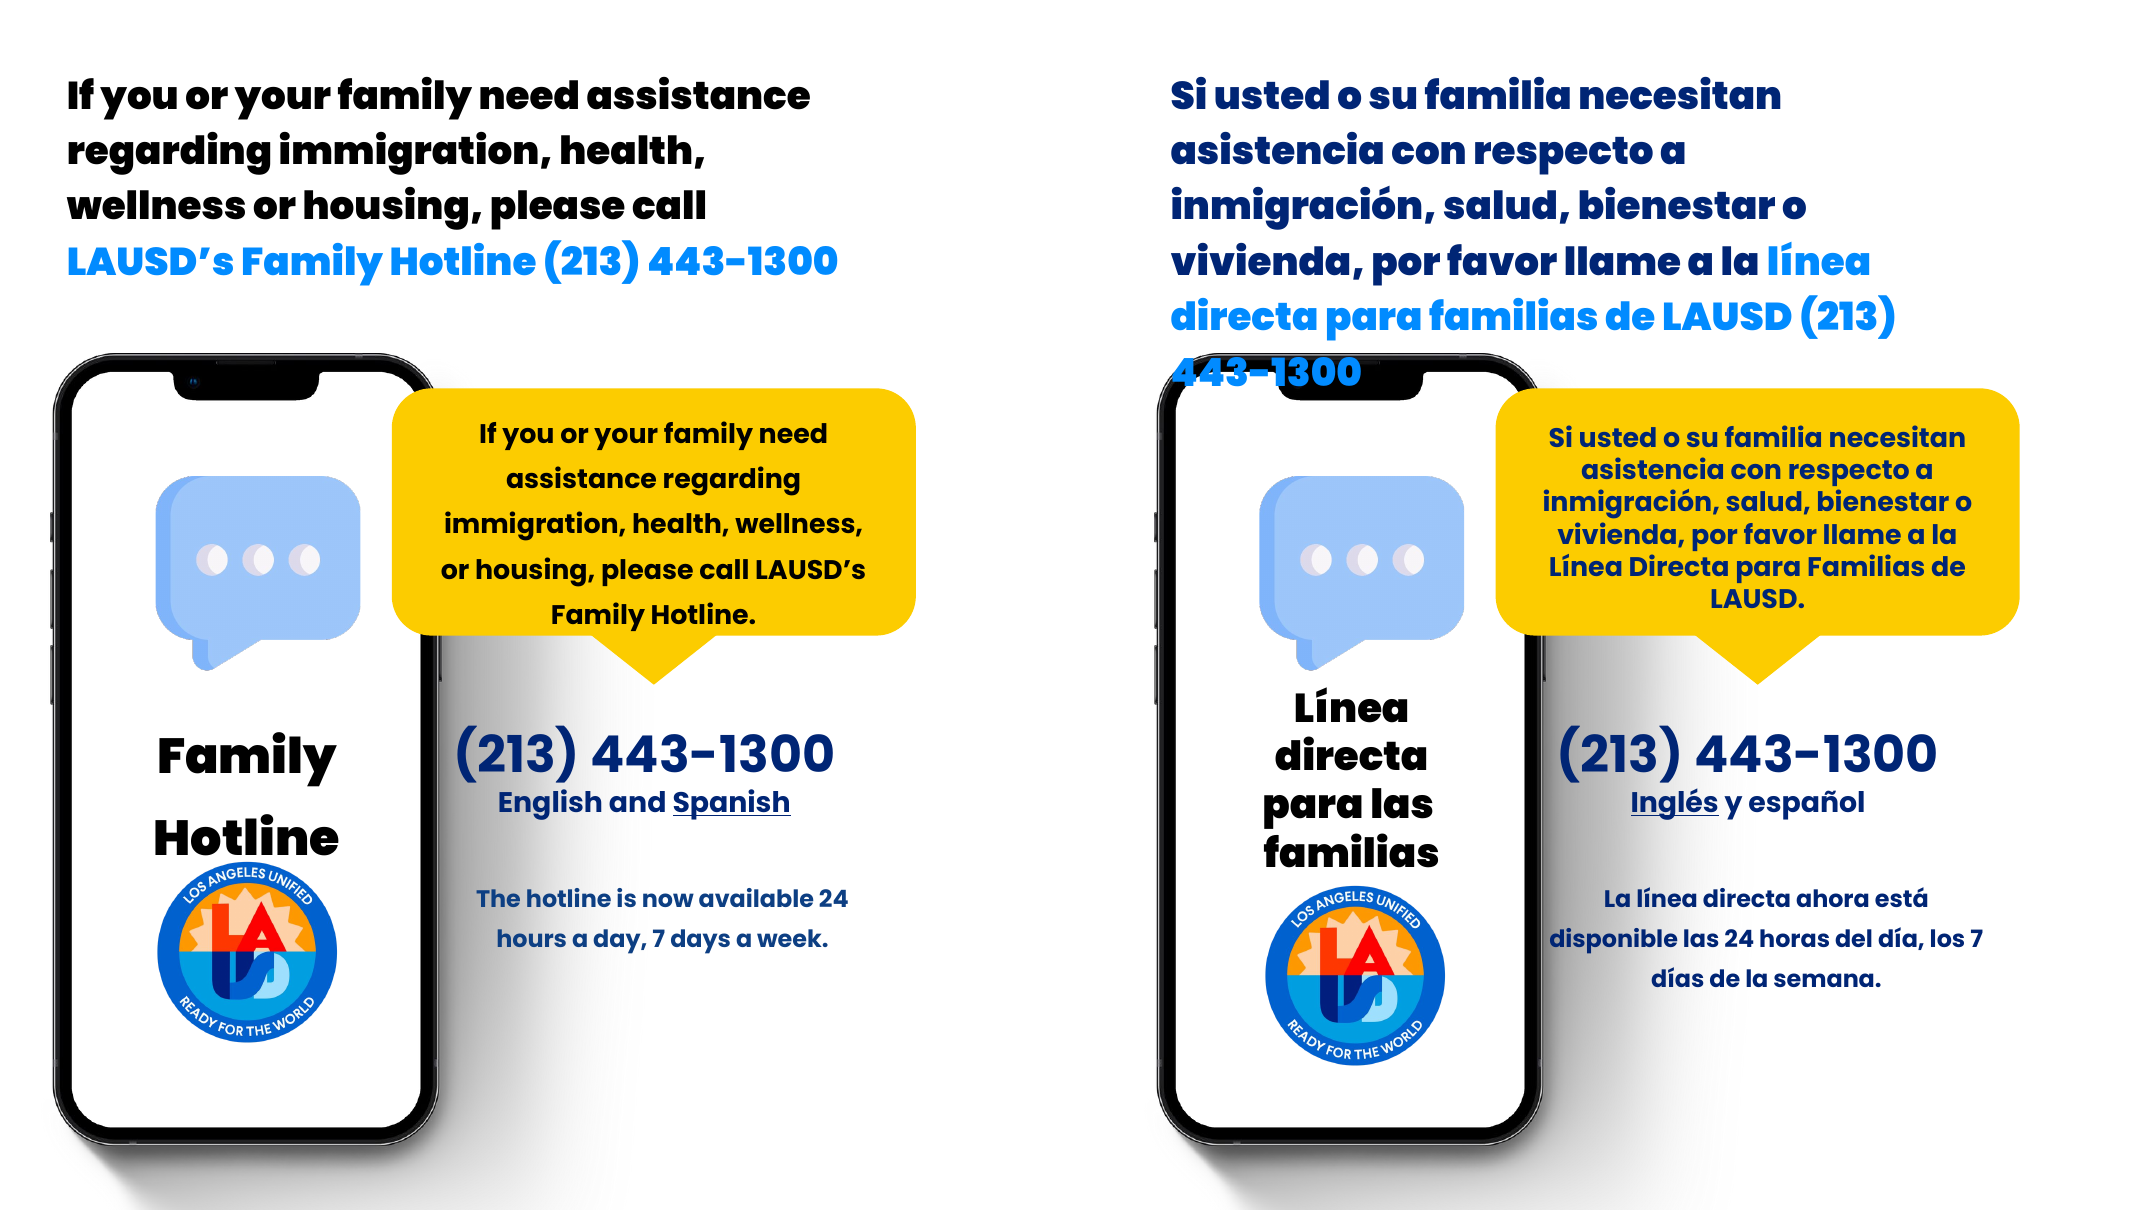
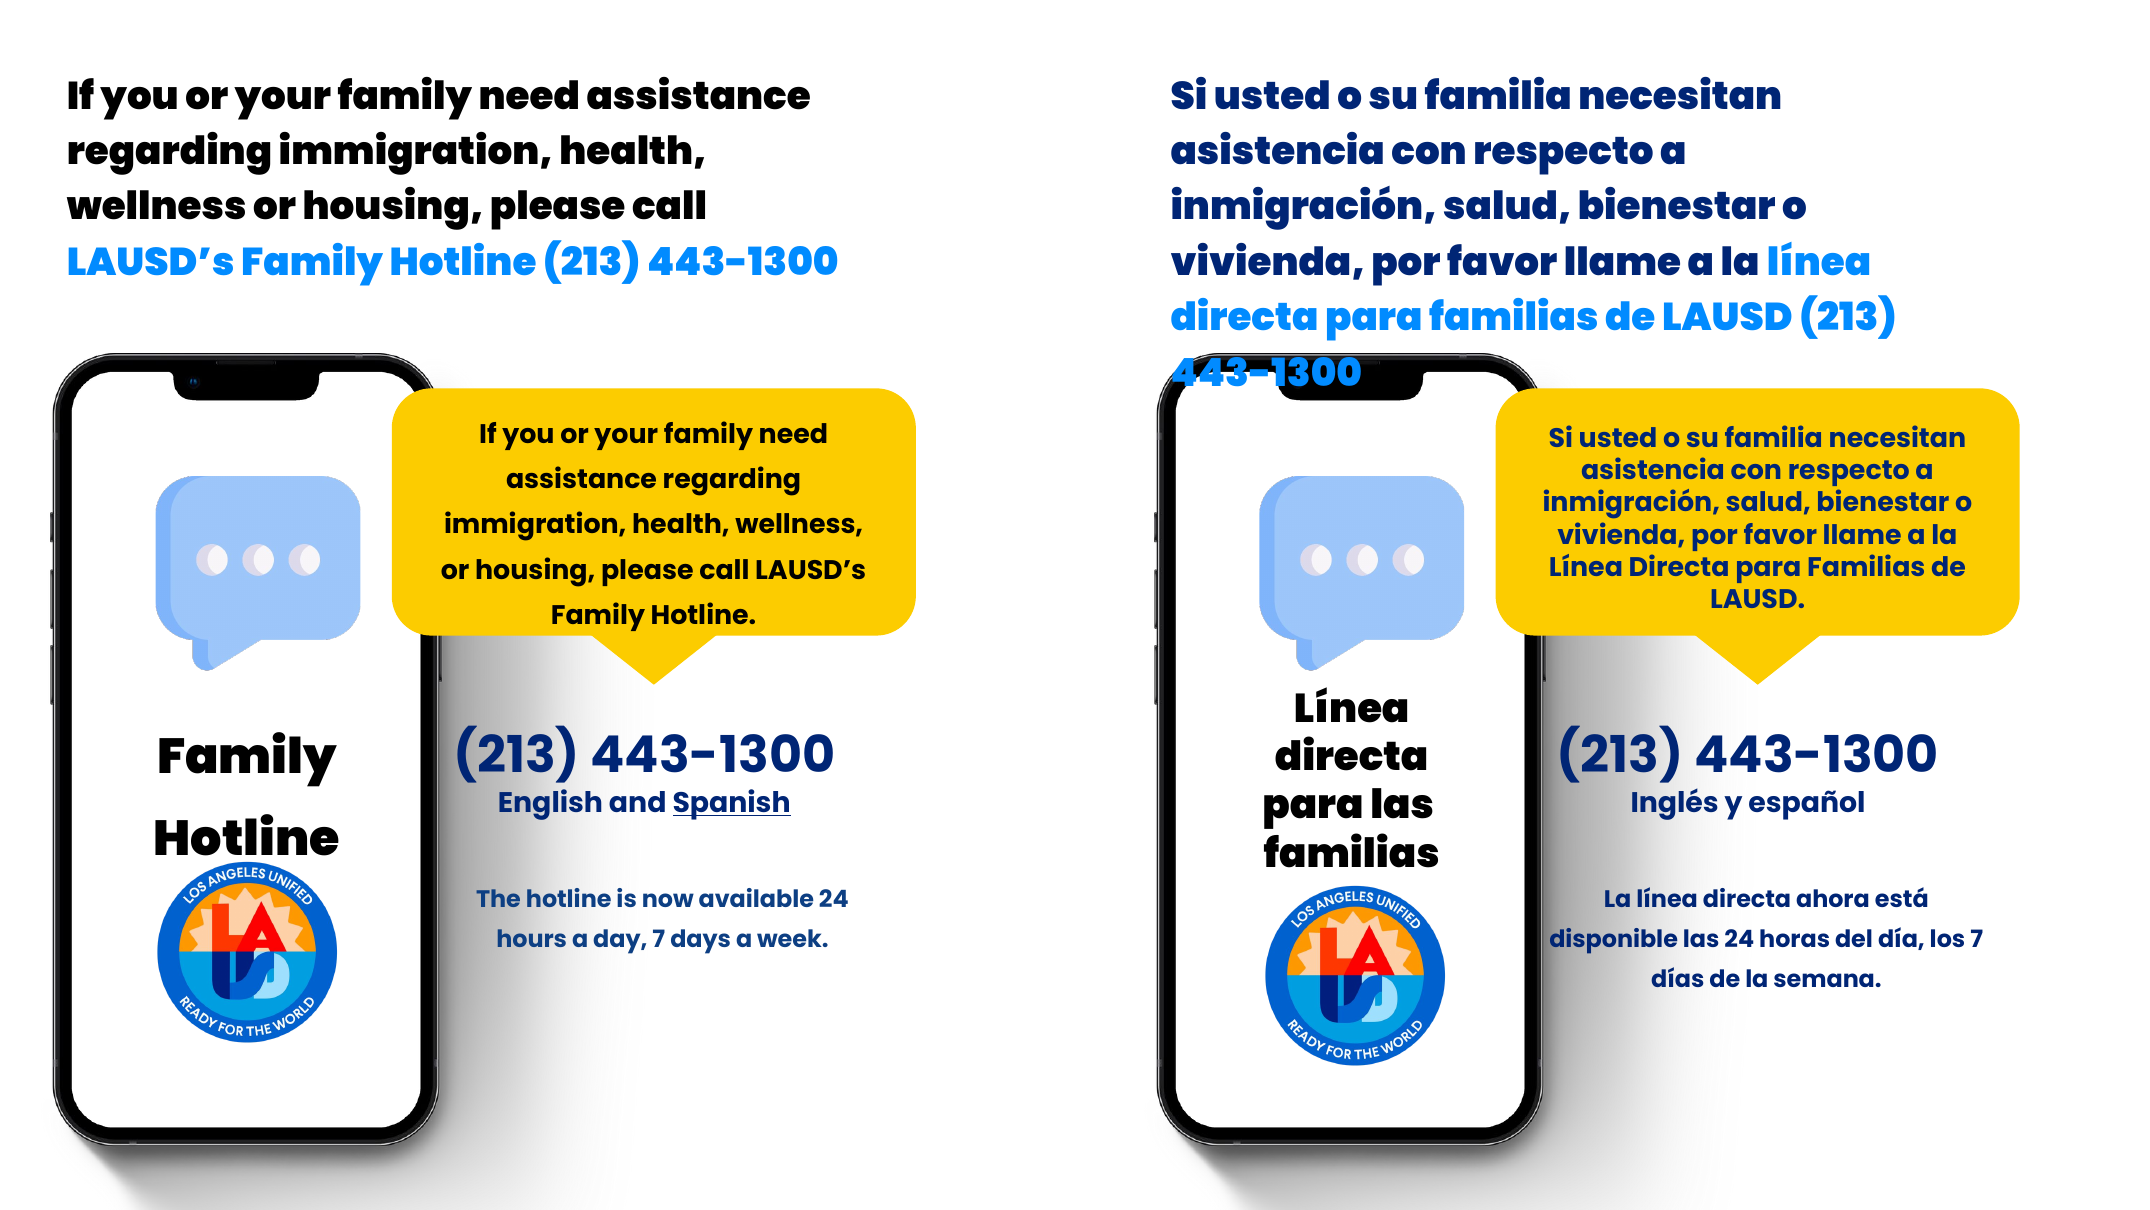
Inglés underline: present -> none
